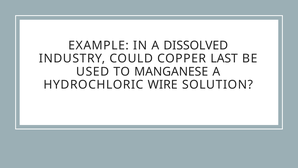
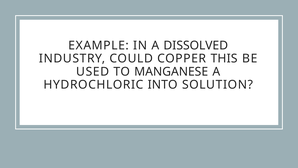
LAST: LAST -> THIS
WIRE: WIRE -> INTO
